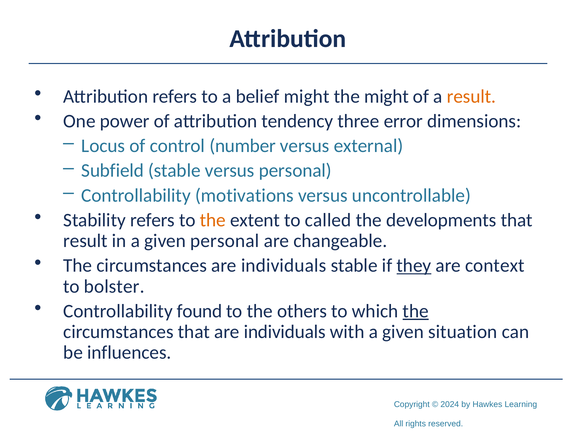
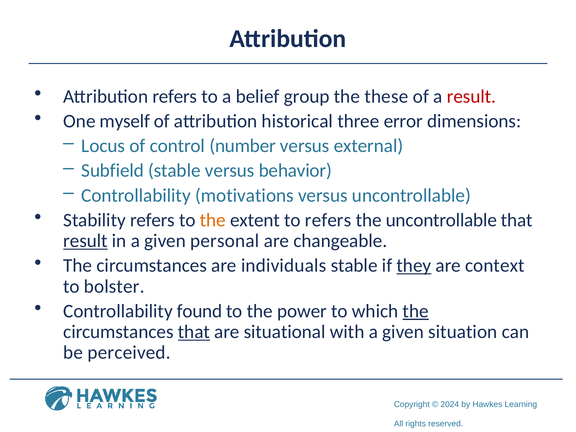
belief might: might -> group
the might: might -> these
result at (471, 96) colour: orange -> red
power: power -> myself
tendency: tendency -> historical
versus personal: personal -> behavior
to called: called -> refers
the developments: developments -> uncontrollable
result at (85, 241) underline: none -> present
others: others -> power
that at (194, 332) underline: none -> present
individuals at (285, 332): individuals -> situational
influences: influences -> perceived
